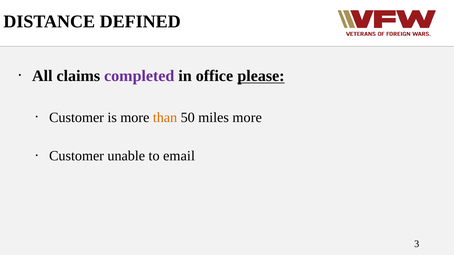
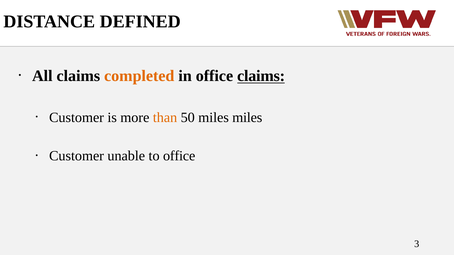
completed colour: purple -> orange
office please: please -> claims
miles more: more -> miles
to email: email -> office
